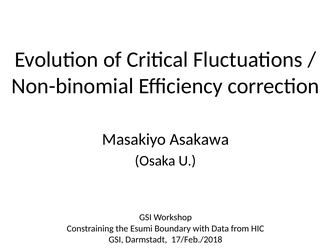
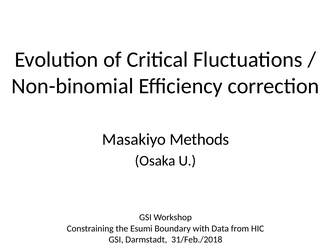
Asakawa: Asakawa -> Methods
17/Feb./2018: 17/Feb./2018 -> 31/Feb./2018
